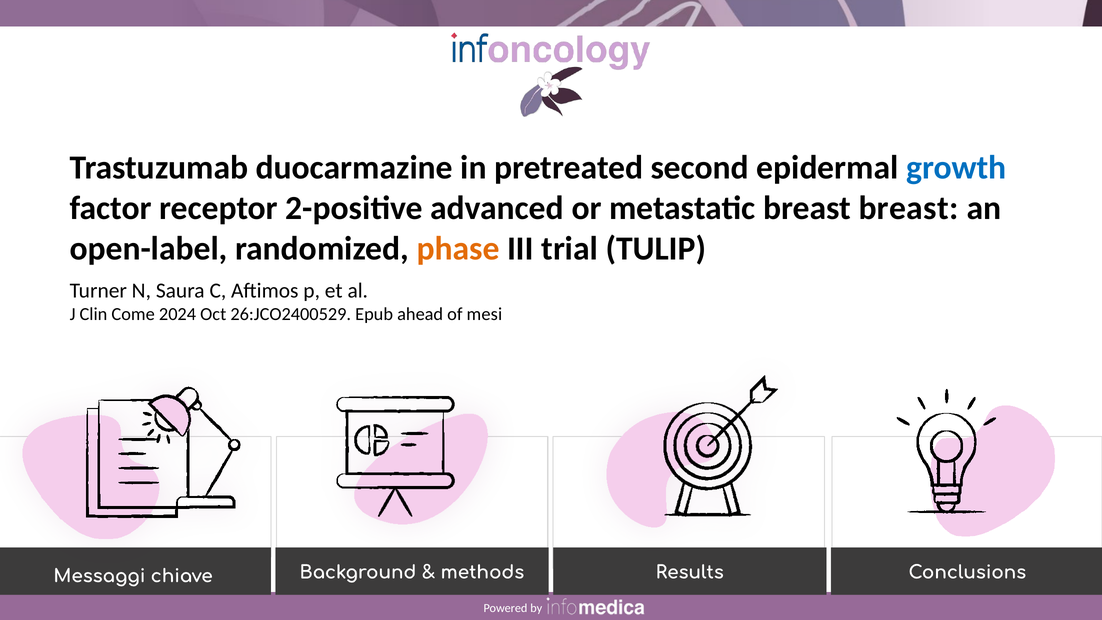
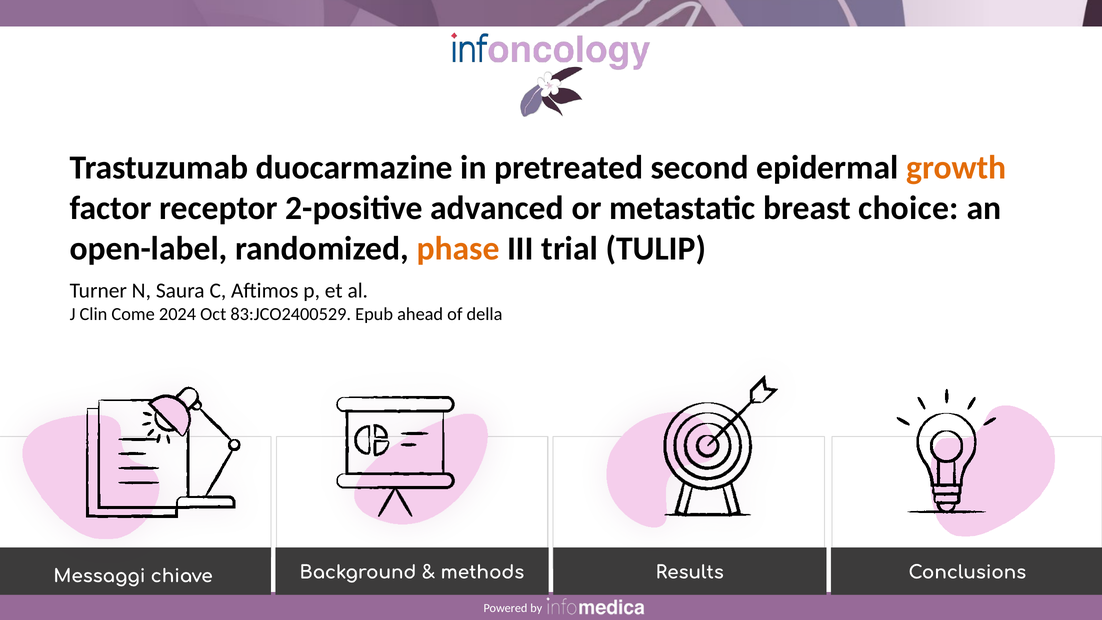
growth colour: blue -> orange
breast breast: breast -> choice
26:JCO2400529: 26:JCO2400529 -> 83:JCO2400529
mesi: mesi -> della
